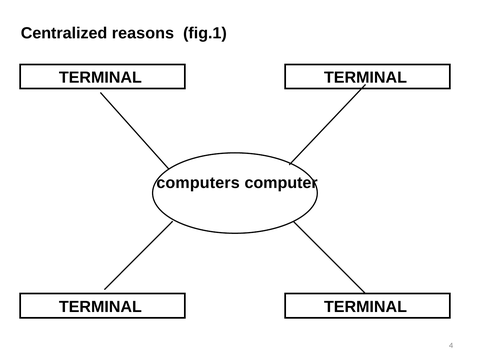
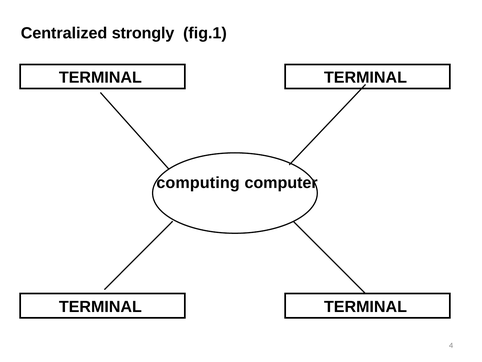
reasons: reasons -> strongly
computers: computers -> computing
